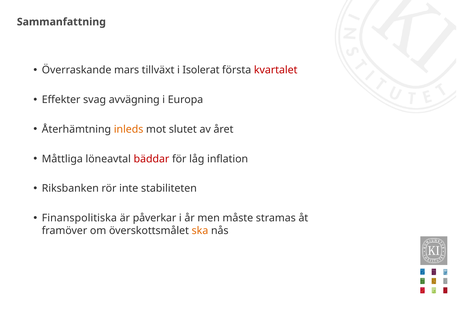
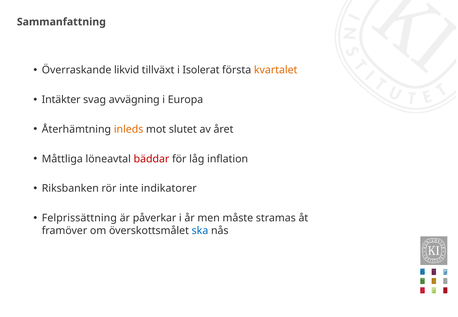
mars: mars -> likvid
kvartalet colour: red -> orange
Effekter: Effekter -> Intäkter
stabiliteten: stabiliteten -> indikatorer
Finanspolitiska: Finanspolitiska -> Felprissättning
ska colour: orange -> blue
